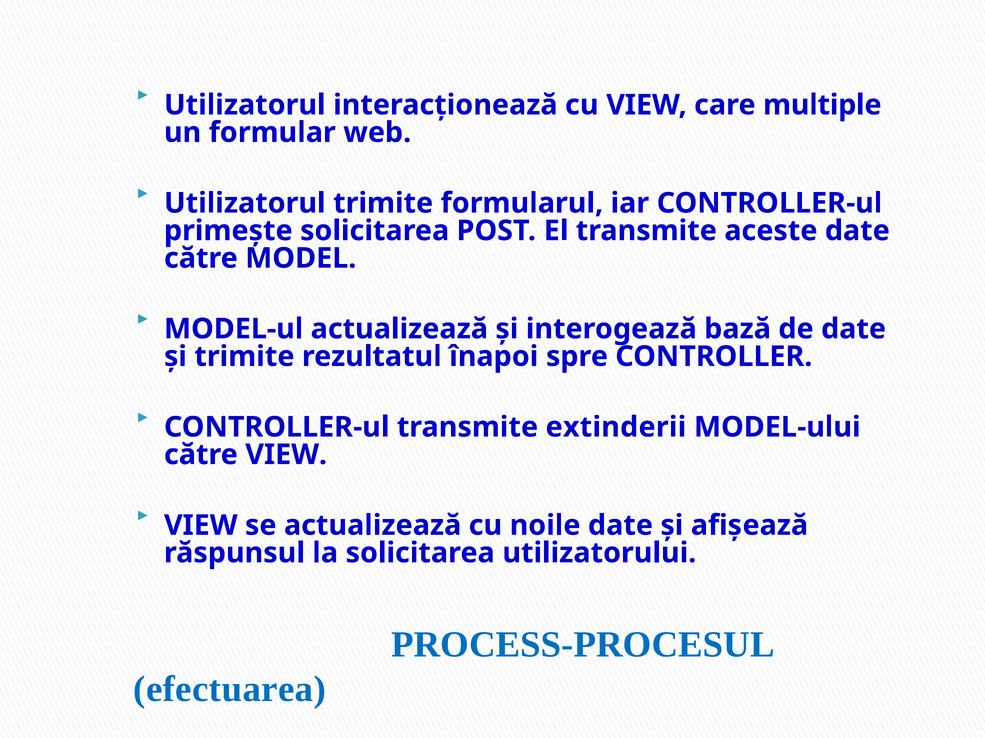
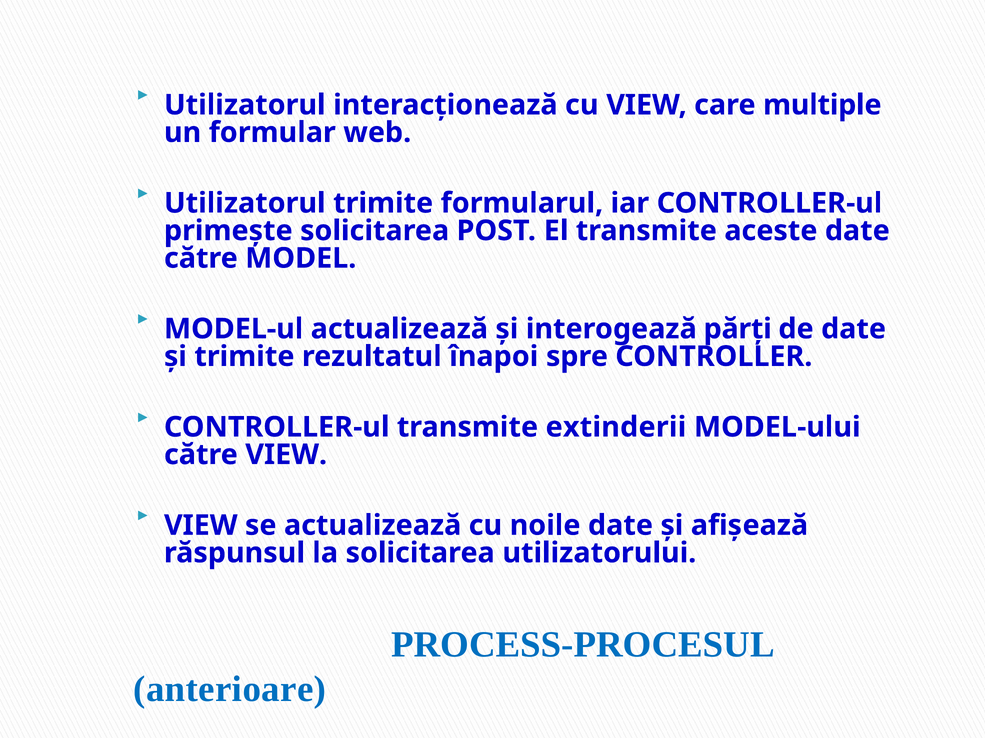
bază: bază -> părți
efectuarea: efectuarea -> anterioare
